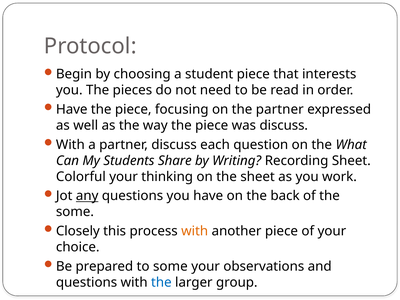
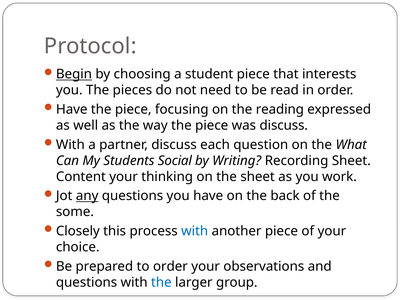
Begin underline: none -> present
the partner: partner -> reading
Share: Share -> Social
Colorful: Colorful -> Content
with at (195, 231) colour: orange -> blue
to some: some -> order
